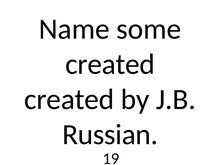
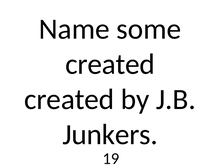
Russian: Russian -> Junkers
